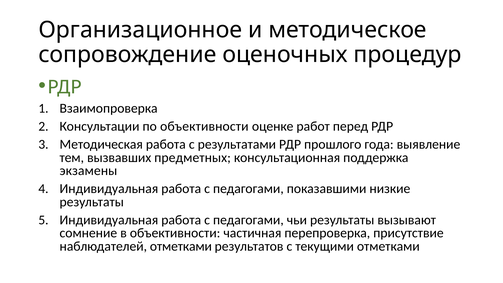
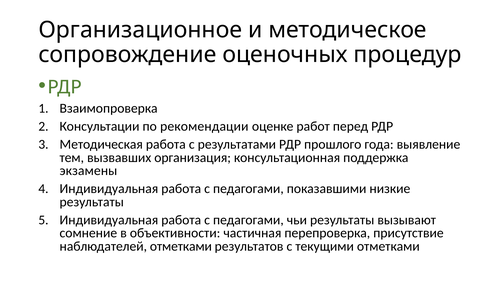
по объективности: объективности -> рекомендации
предметных: предметных -> организация
